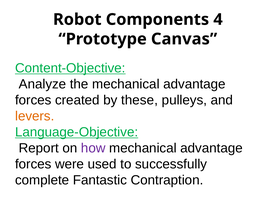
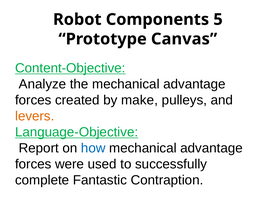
4: 4 -> 5
these: these -> make
how colour: purple -> blue
